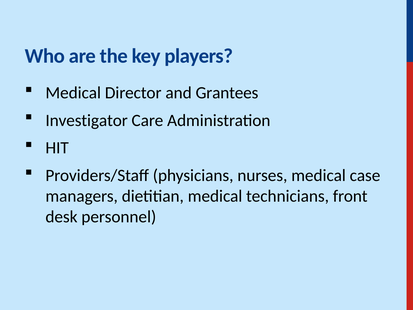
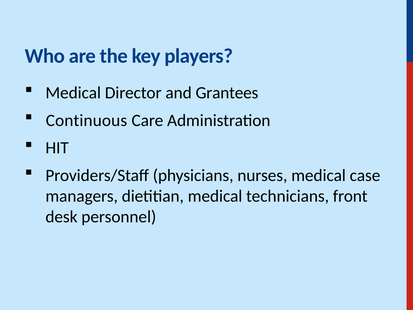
Investigator: Investigator -> Continuous
